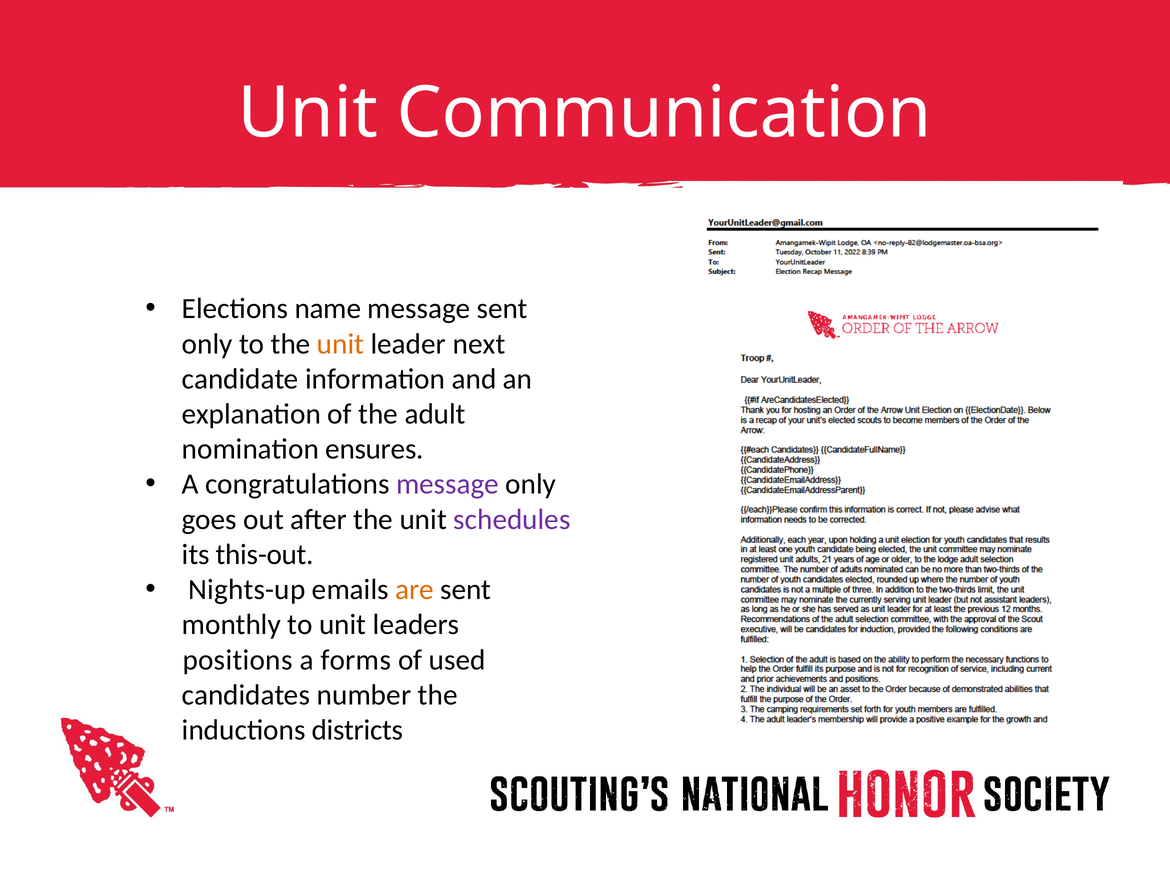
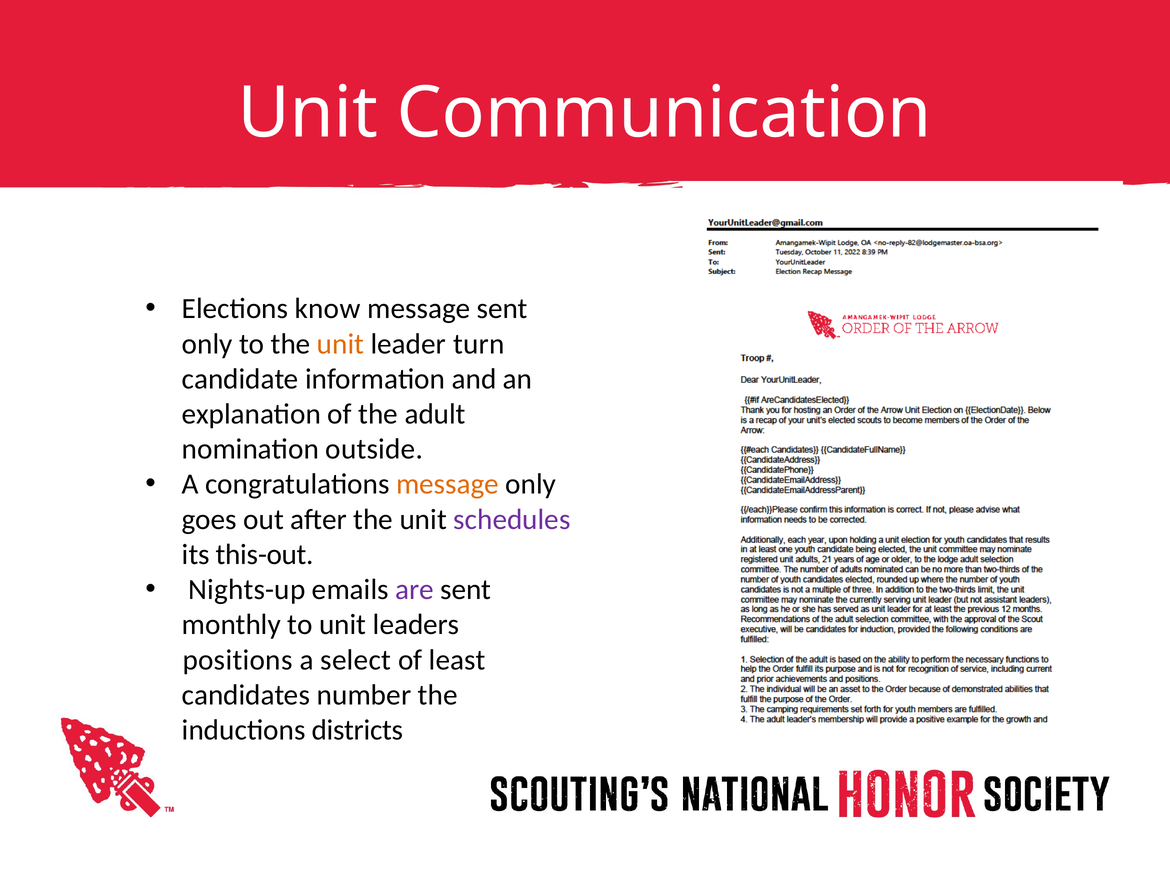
name: name -> know
next: next -> turn
ensures: ensures -> outside
message at (448, 484) colour: purple -> orange
are colour: orange -> purple
forms: forms -> select
used: used -> least
